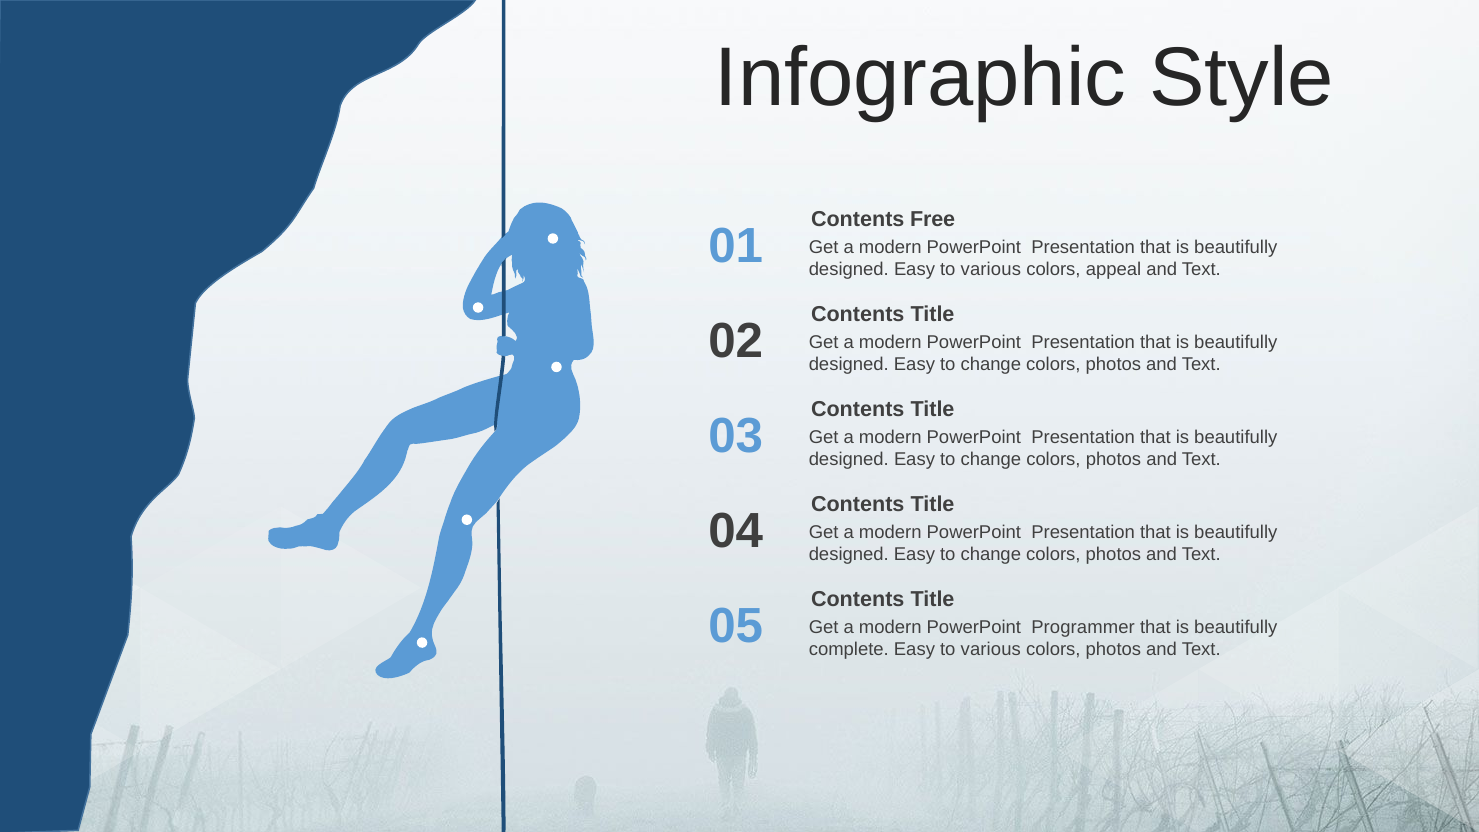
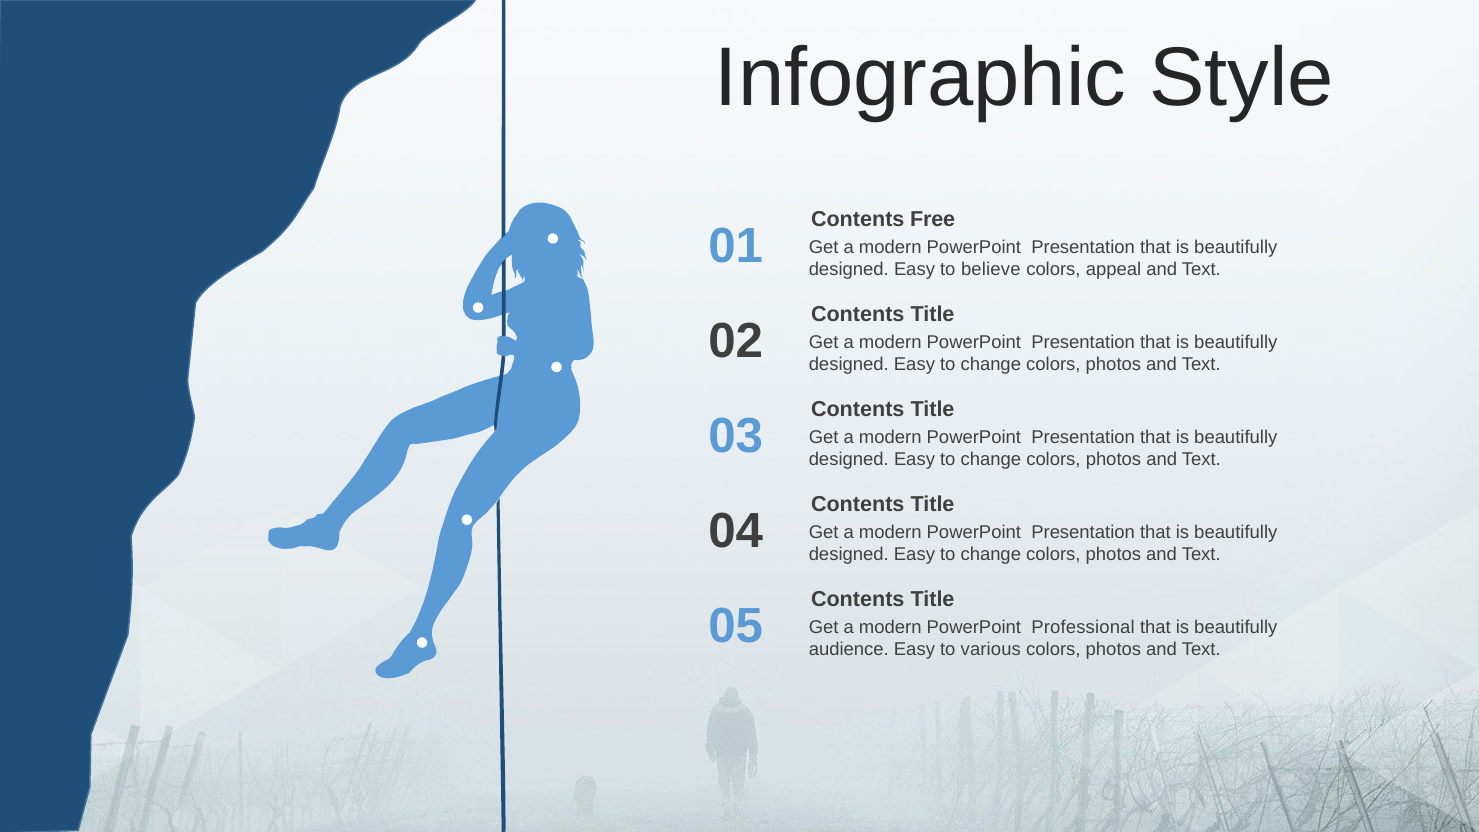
designed Easy to various: various -> believe
Programmer: Programmer -> Professional
complete: complete -> audience
